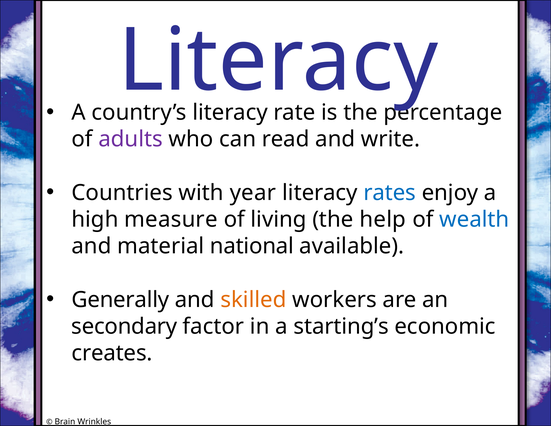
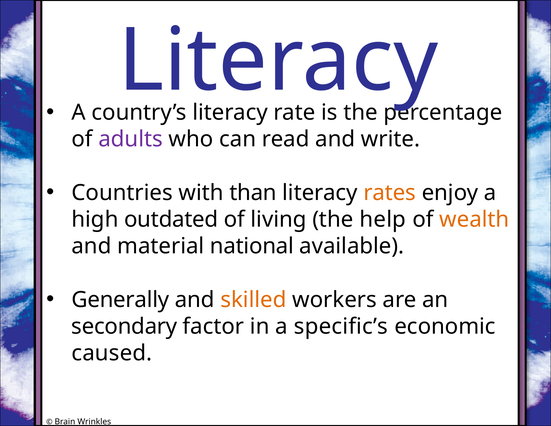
year: year -> than
rates colour: blue -> orange
measure: measure -> outdated
wealth colour: blue -> orange
starting’s: starting’s -> specific’s
creates: creates -> caused
